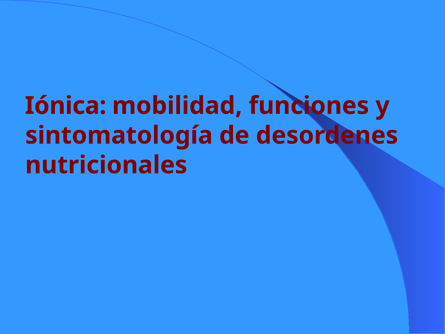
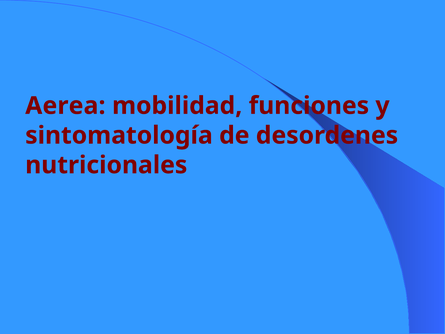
Iónica: Iónica -> Aerea
